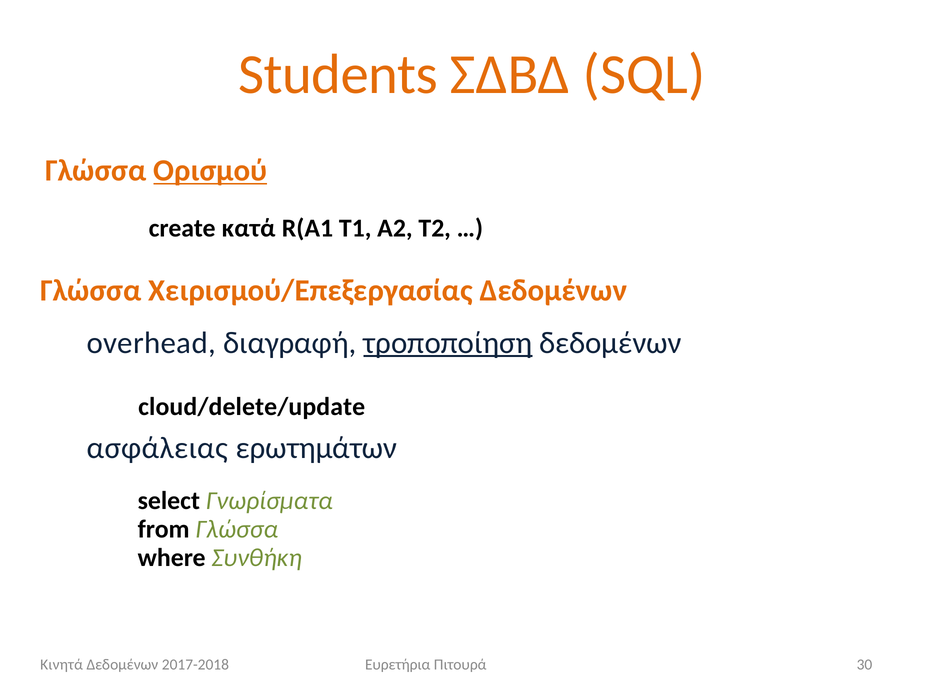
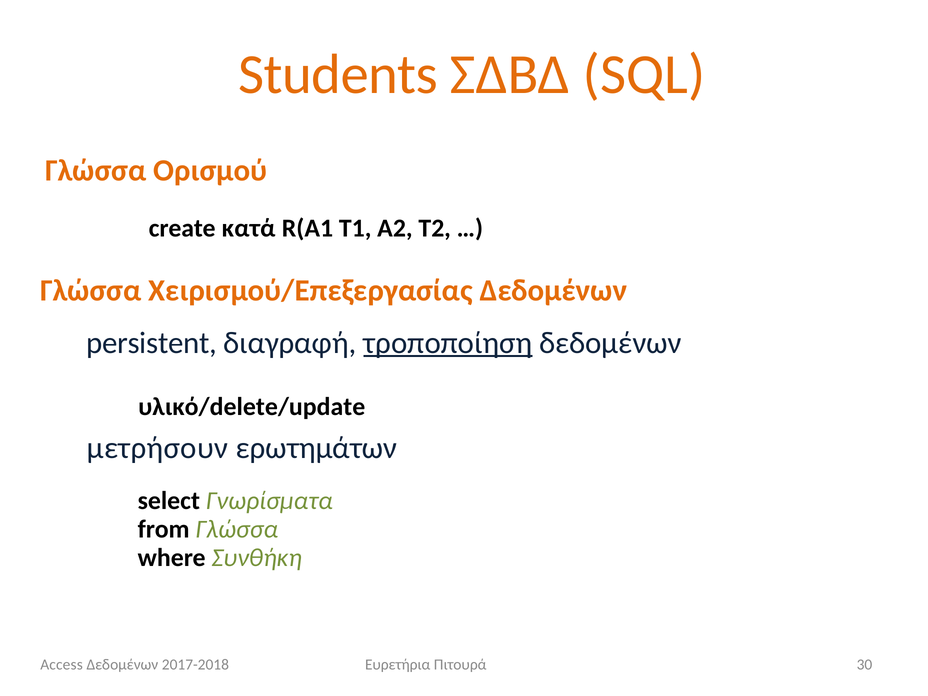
Ορισμού underline: present -> none
overhead: overhead -> persistent
cloud/delete/update: cloud/delete/update -> υλικό/delete/update
ασφάλειας: ασφάλειας -> μετρήσουν
Κινητά: Κινητά -> Access
